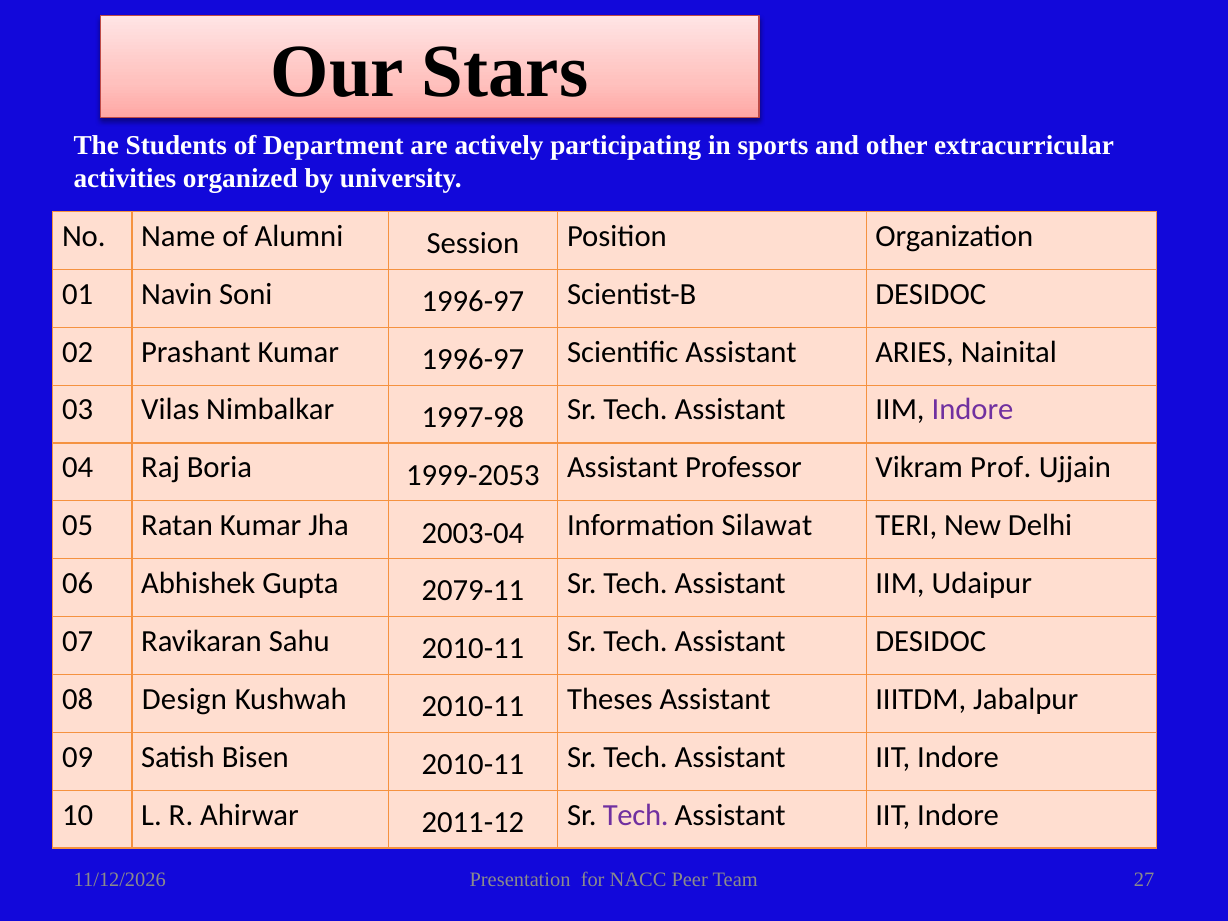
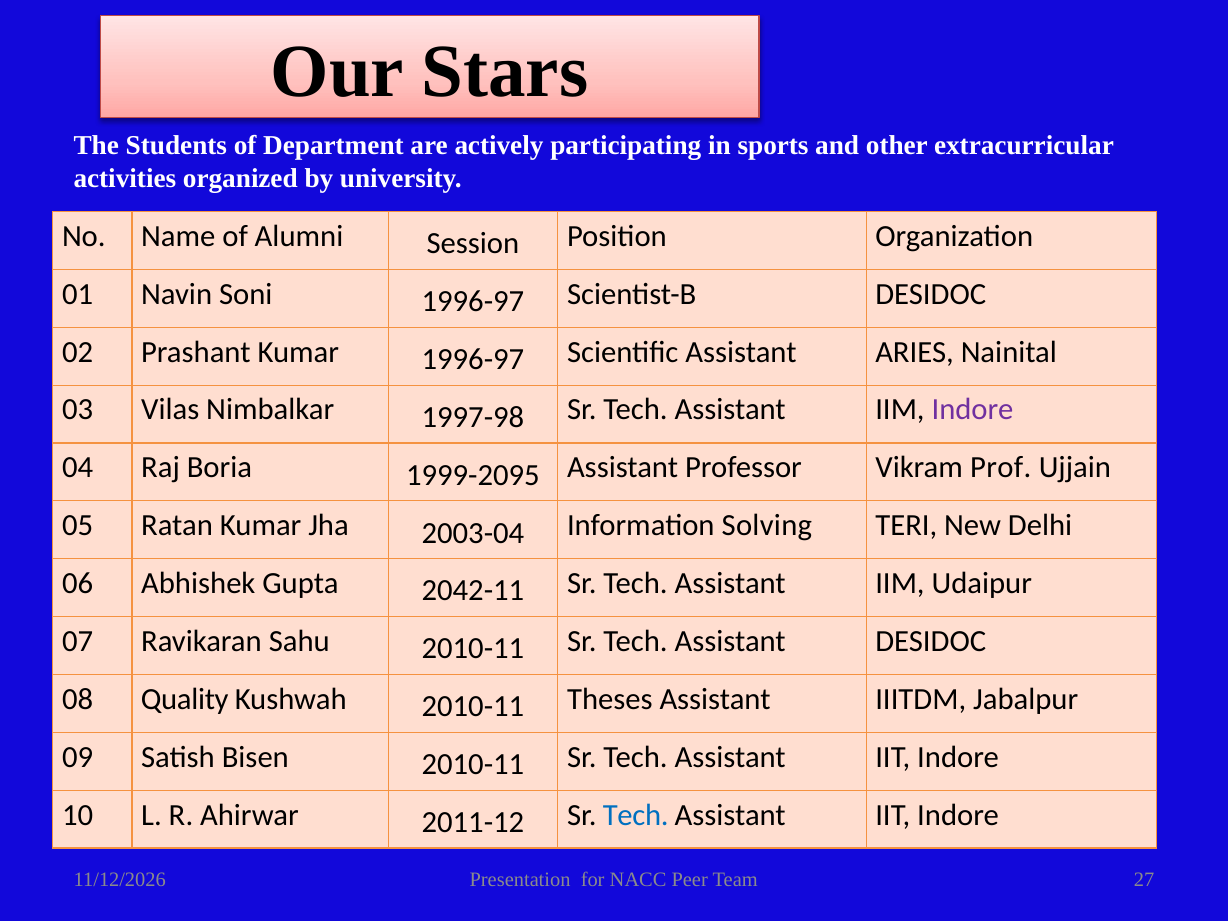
1999-2053: 1999-2053 -> 1999-2095
Silawat: Silawat -> Solving
2079-11: 2079-11 -> 2042-11
Design: Design -> Quality
Tech at (636, 815) colour: purple -> blue
